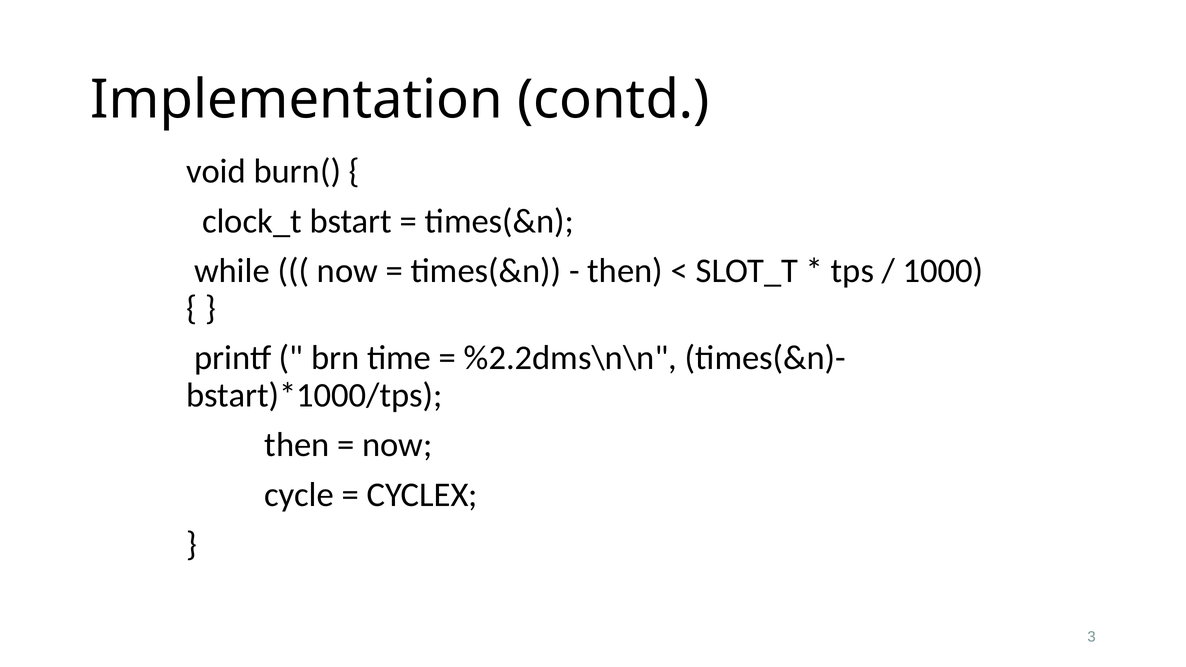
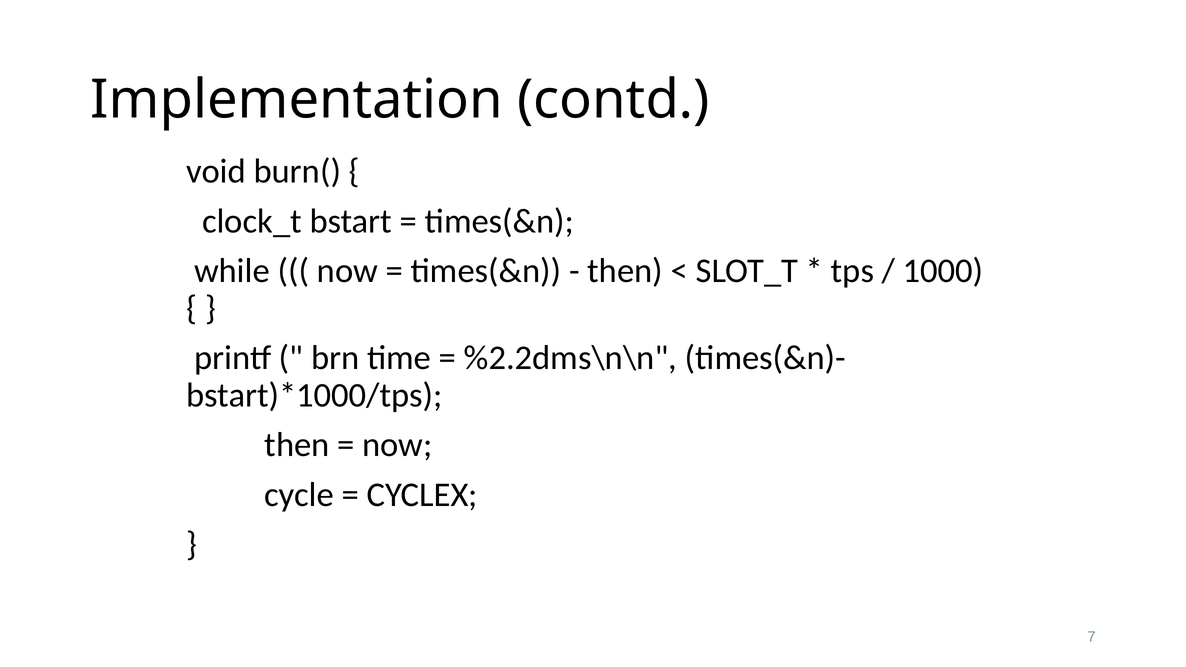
3: 3 -> 7
